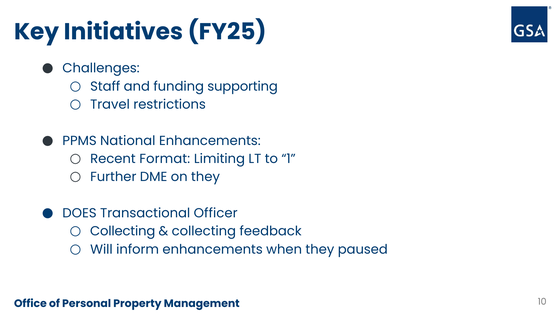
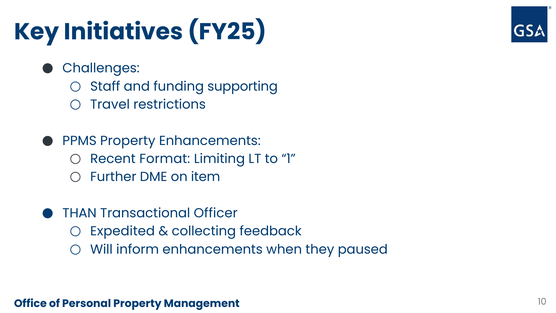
PPMS National: National -> Property
on they: they -> item
DOES: DOES -> THAN
Collecting at (123, 231): Collecting -> Expedited
